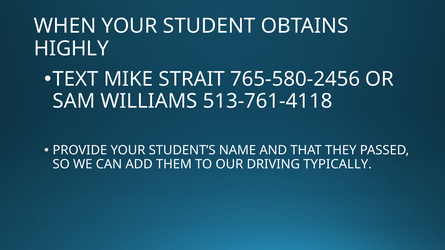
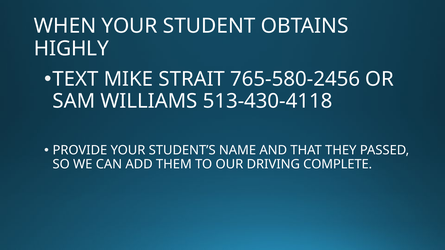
513-761-4118: 513-761-4118 -> 513-430-4118
TYPICALLY: TYPICALLY -> COMPLETE
